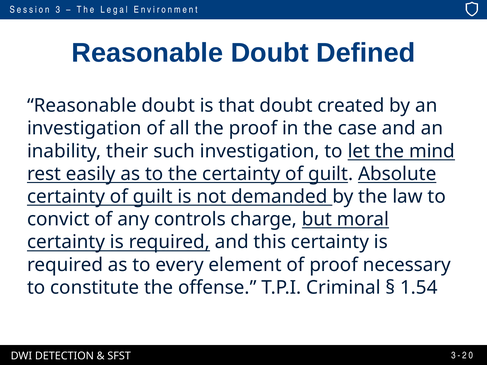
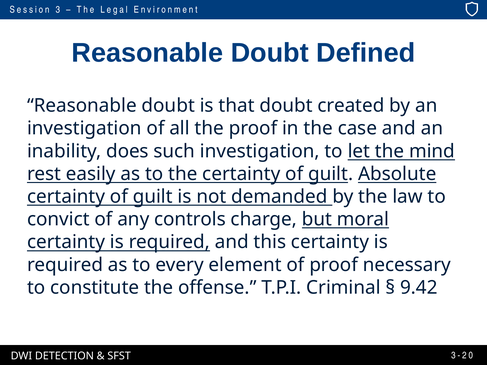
their: their -> does
1.54: 1.54 -> 9.42
